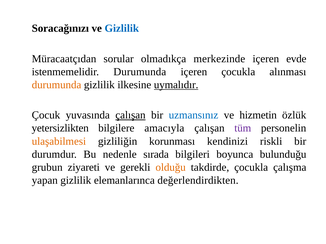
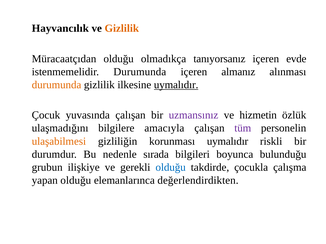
Soracağınızı: Soracağınızı -> Hayvancılık
Gizlilik at (122, 28) colour: blue -> orange
Müracaatçıdan sorular: sorular -> olduğu
merkezinde: merkezinde -> tanıyorsanız
içeren çocukla: çocukla -> almanız
çalışan at (130, 115) underline: present -> none
uzmansınız colour: blue -> purple
yetersizlikten: yetersizlikten -> ulaşmadığını
korunması kendinizi: kendinizi -> uymalıdır
ziyareti: ziyareti -> ilişkiye
olduğu at (171, 168) colour: orange -> blue
yapan gizlilik: gizlilik -> olduğu
